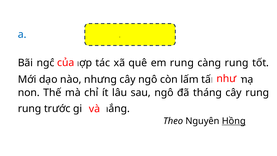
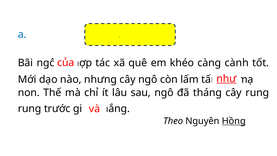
em rung: rung -> khéo
càng rung: rung -> cành
như at (226, 79) underline: none -> present
